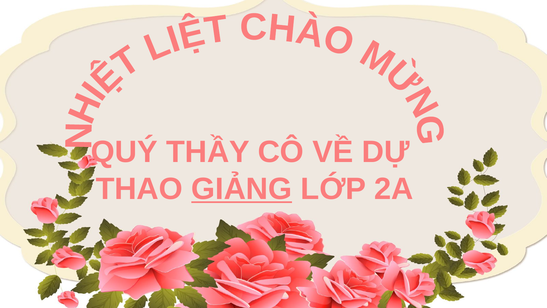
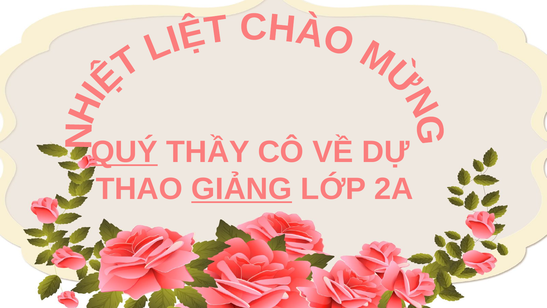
QUÝ underline: none -> present
